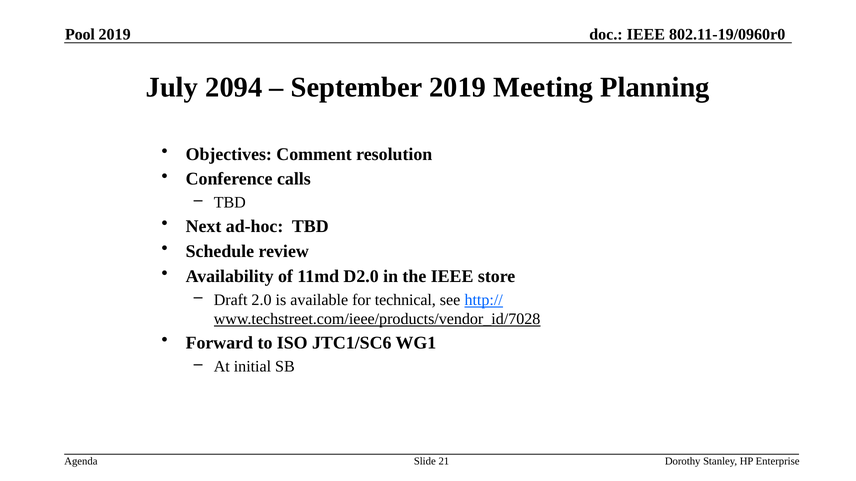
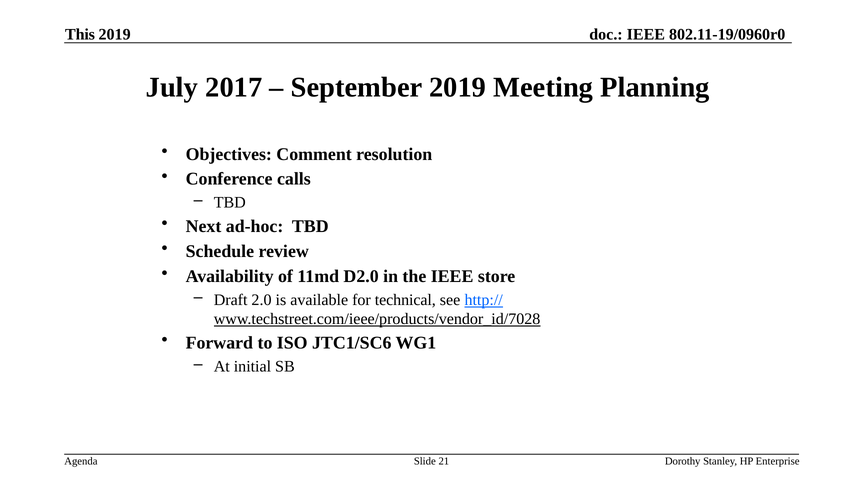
Pool: Pool -> This
2094: 2094 -> 2017
